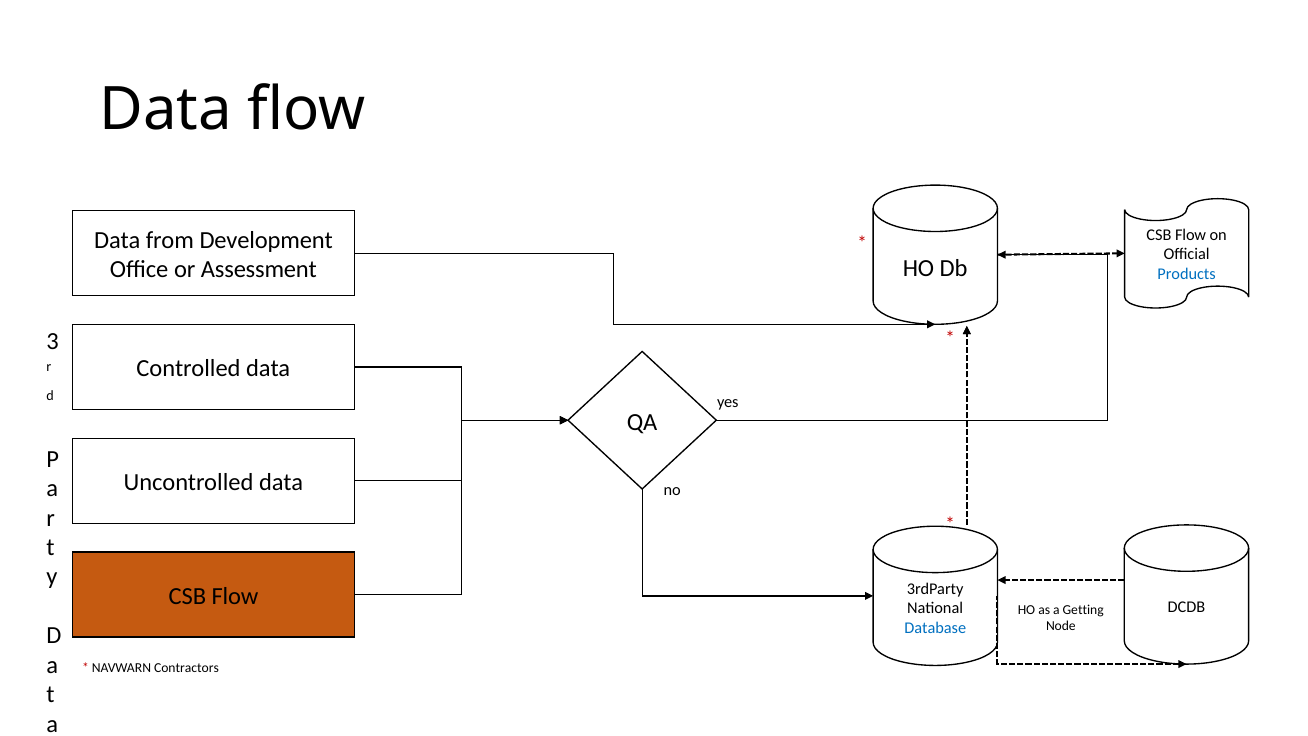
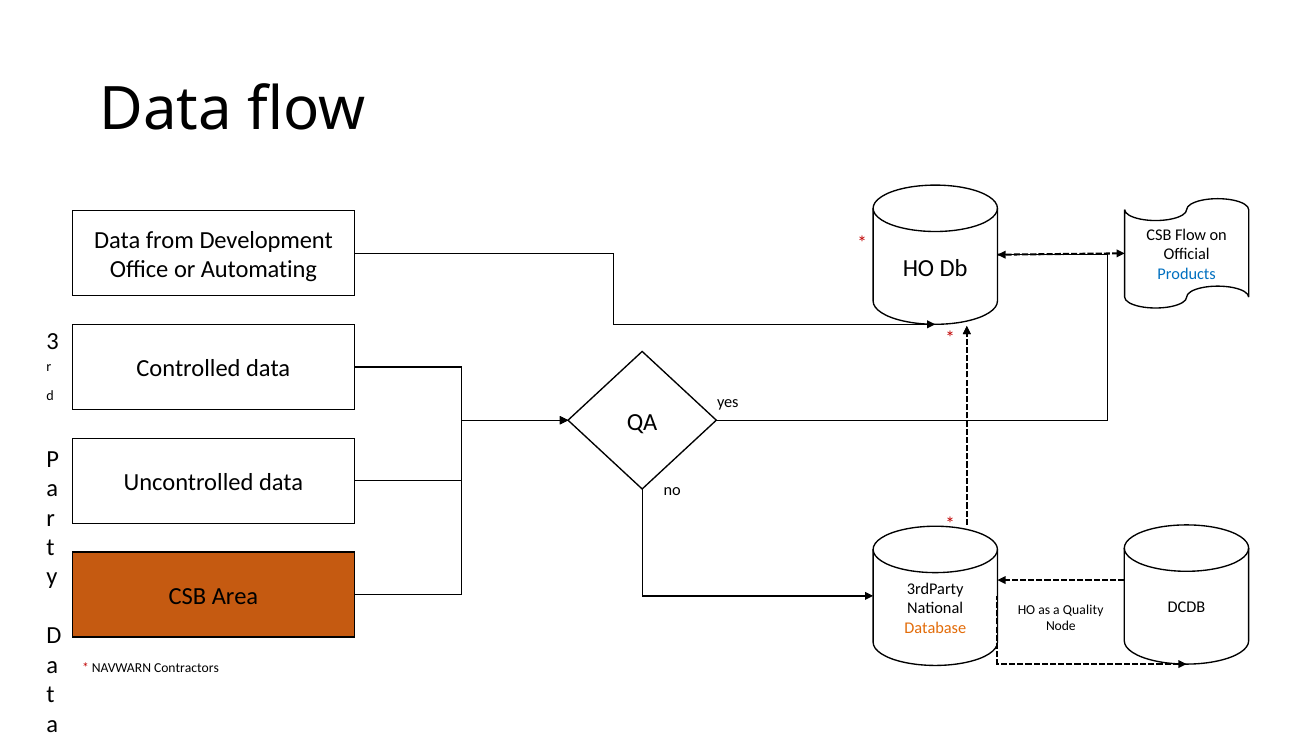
Assessment: Assessment -> Automating
Flow at (235, 596): Flow -> Area
Getting: Getting -> Quality
Database colour: blue -> orange
